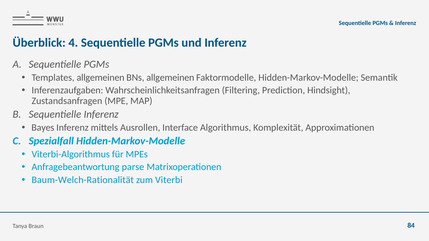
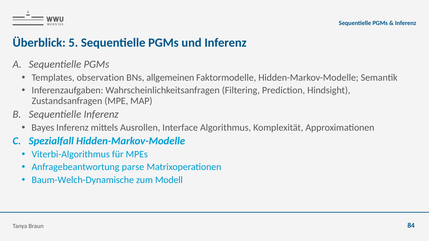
4: 4 -> 5
Templates allgemeinen: allgemeinen -> observation
Baum-Welch-Rationalität: Baum-Welch-Rationalität -> Baum-Welch-Dynamische
Viterbi: Viterbi -> Modell
